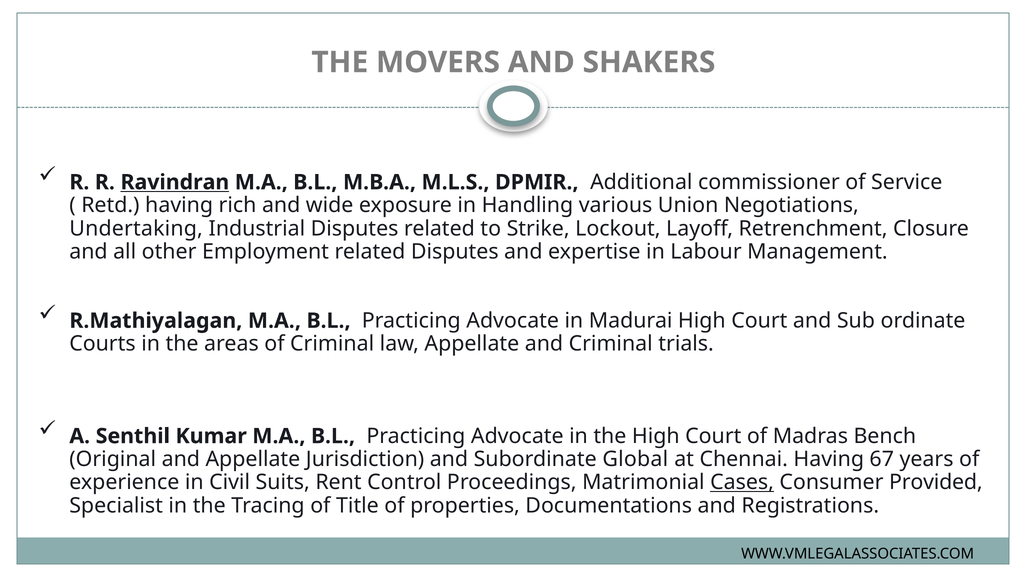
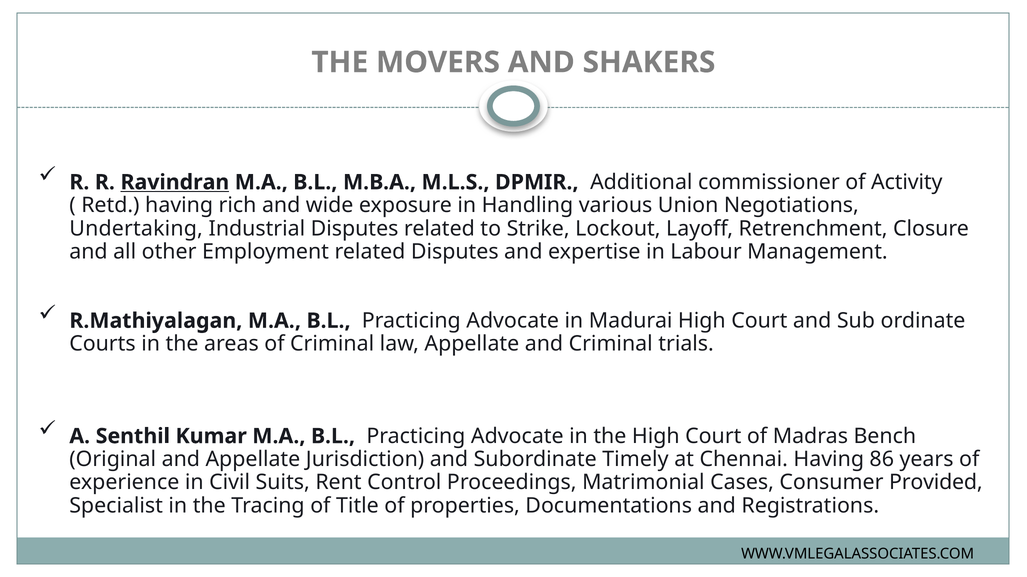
Service: Service -> Activity
Global: Global -> Timely
67: 67 -> 86
Cases underline: present -> none
